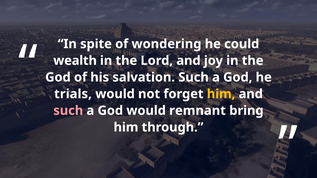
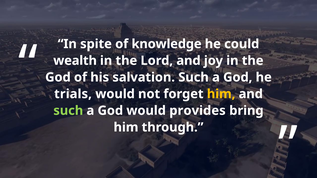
wondering: wondering -> knowledge
such at (68, 111) colour: pink -> light green
remnant: remnant -> provides
